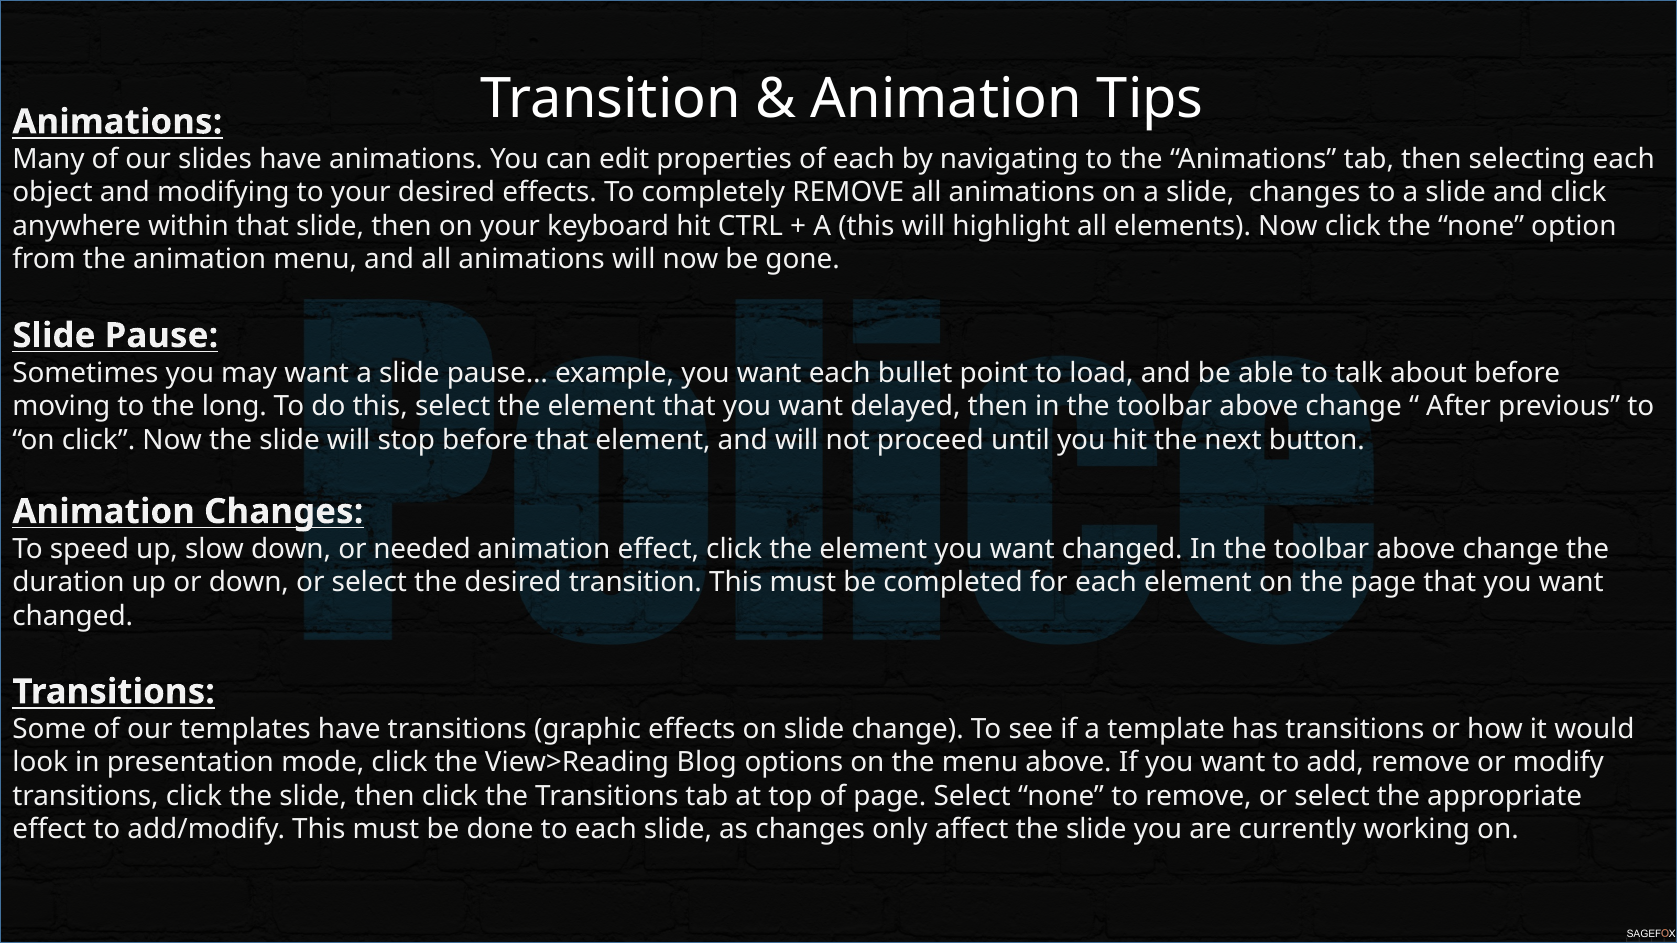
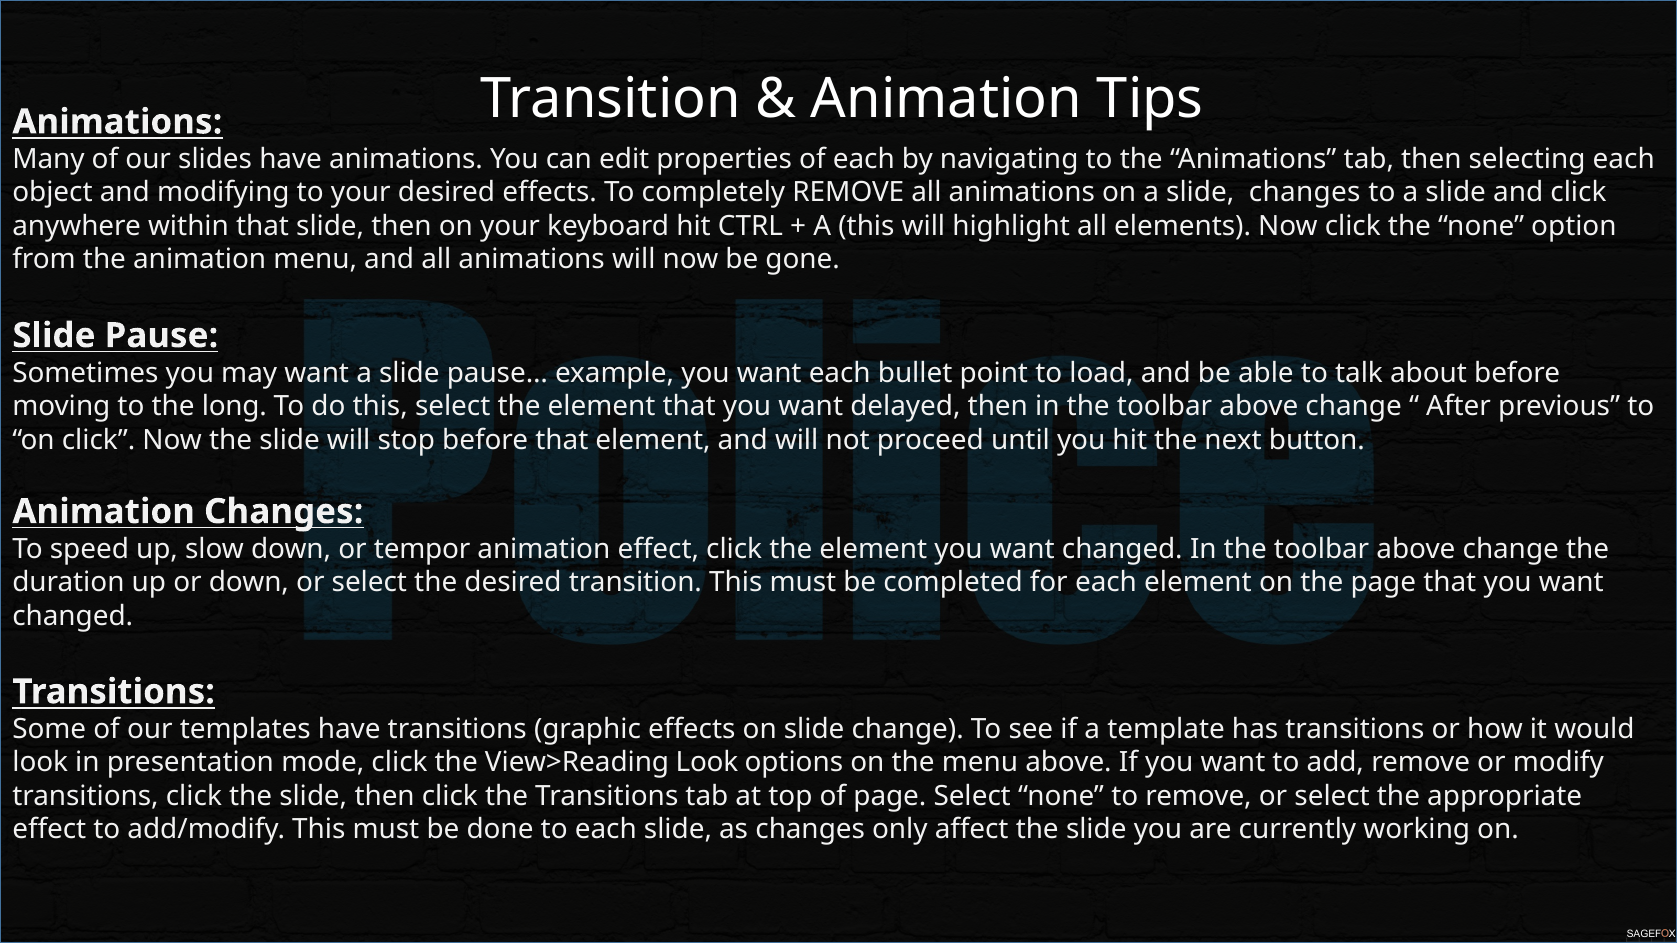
needed: needed -> tempor
View>Reading Blog: Blog -> Look
